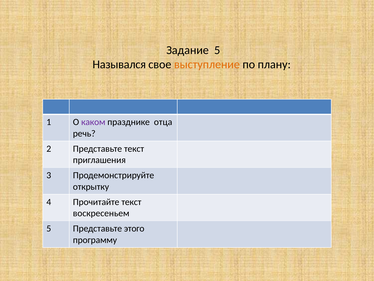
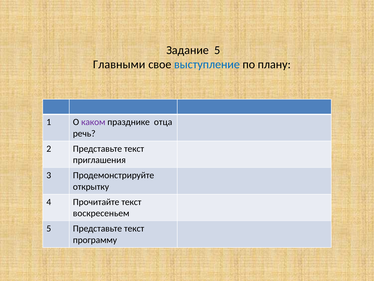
Назывался: Назывался -> Главными
выступление colour: orange -> blue
5 Представьте этого: этого -> текст
